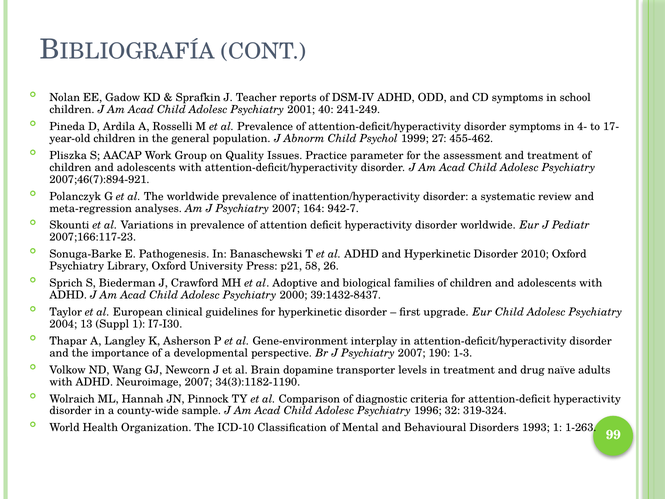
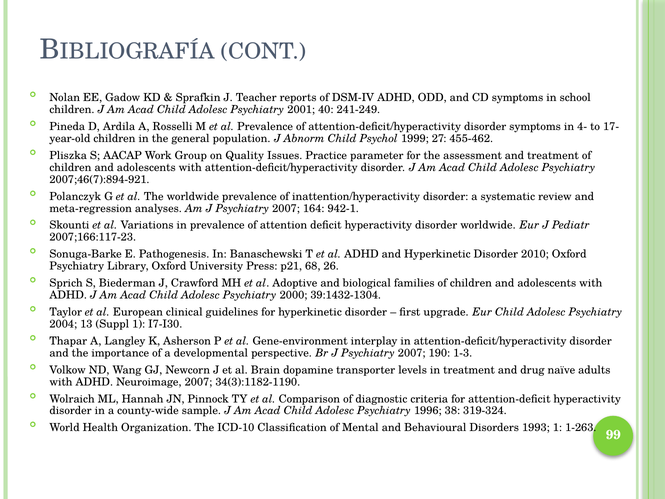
942-7: 942-7 -> 942-1
58: 58 -> 68
39:1432-8437: 39:1432-8437 -> 39:1432-1304
32: 32 -> 38
